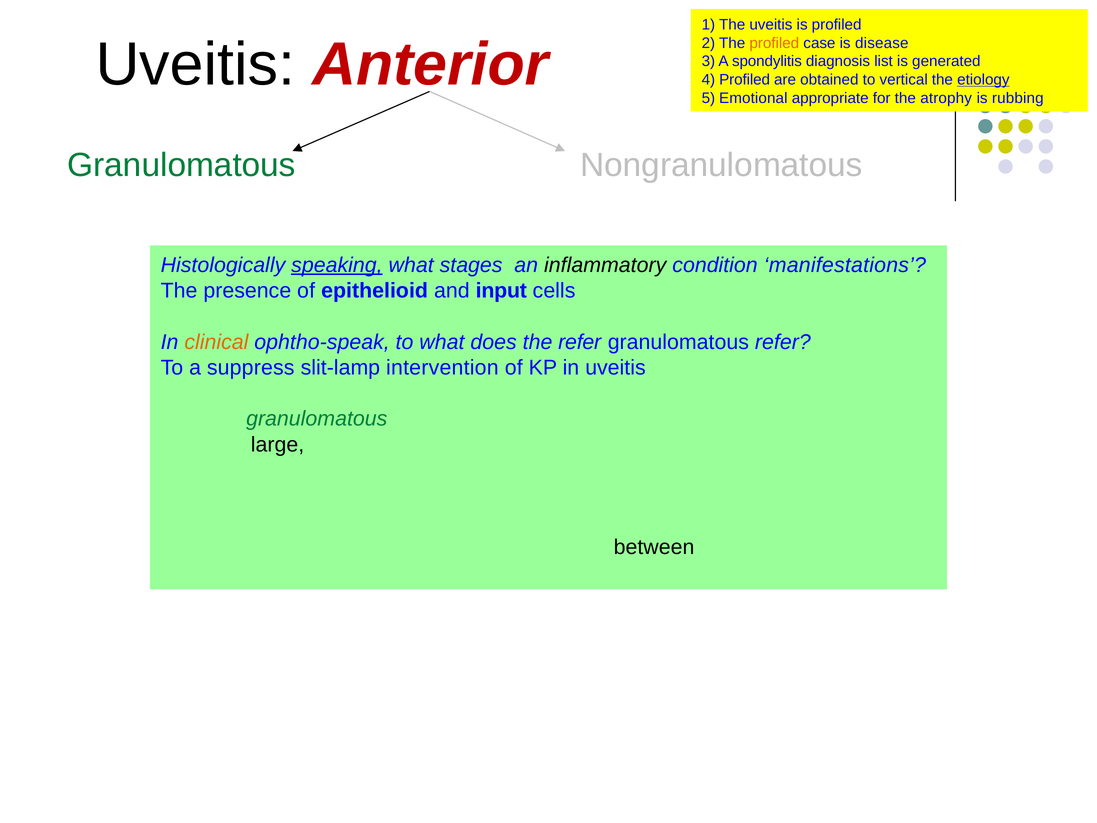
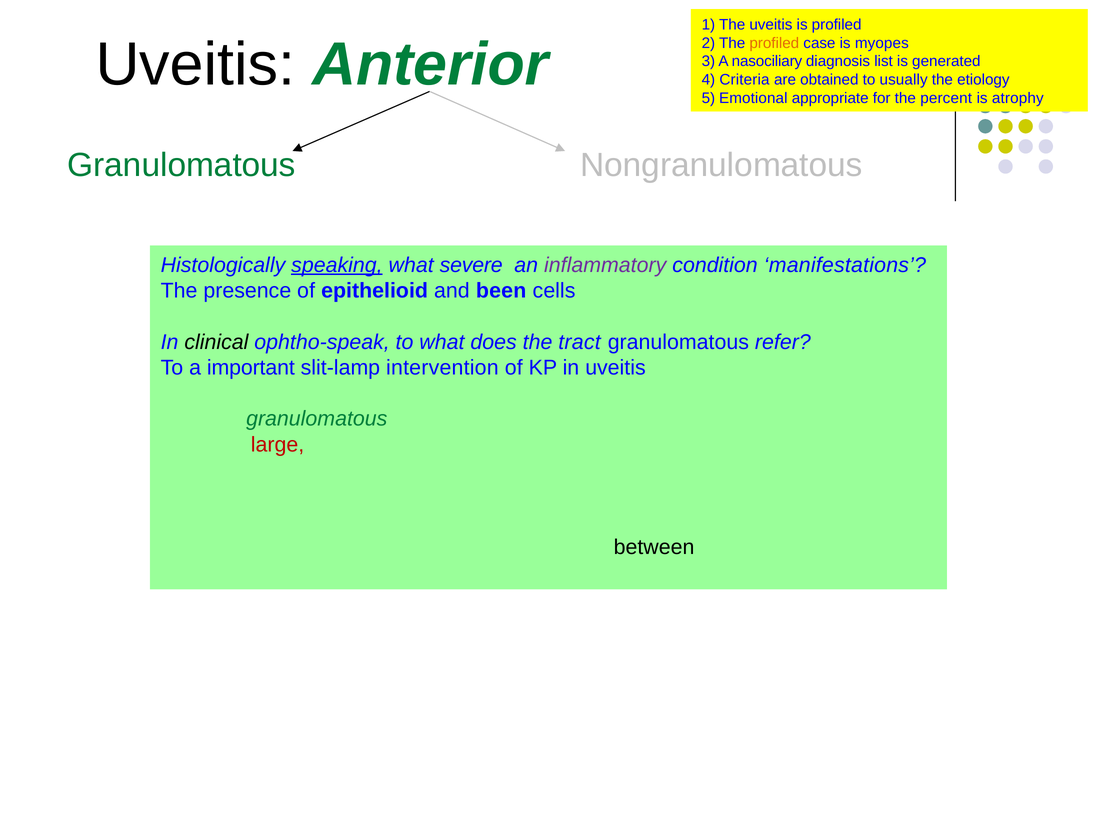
disease: disease -> myopes
Anterior colour: red -> green
spondylitis: spondylitis -> nasociliary
4 Profiled: Profiled -> Criteria
vertical: vertical -> usually
etiology underline: present -> none
atrophy: atrophy -> percent
rubbing: rubbing -> atrophy
stages: stages -> severe
inflammatory colour: black -> purple
input: input -> been
clinical colour: orange -> black
the refer: refer -> tract
suppress: suppress -> important
large colour: black -> red
